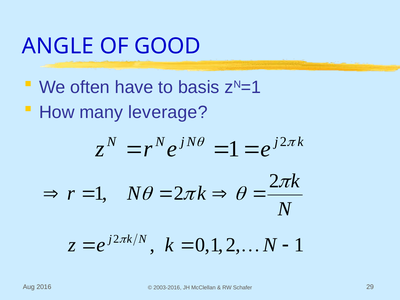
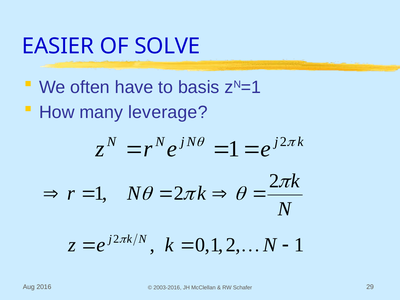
ANGLE: ANGLE -> EASIER
GOOD: GOOD -> SOLVE
